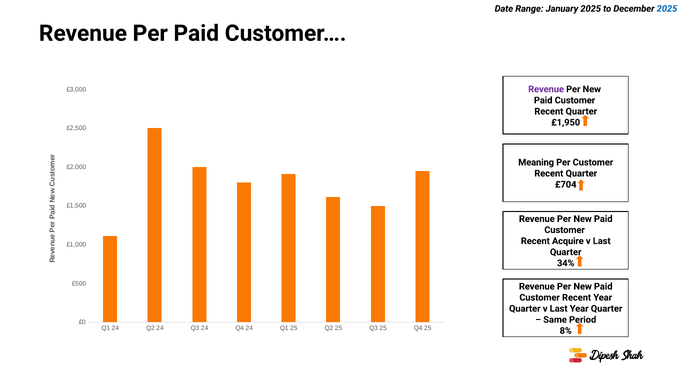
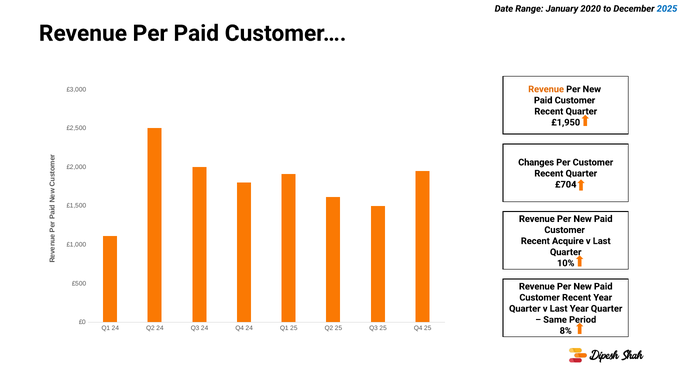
January 2025: 2025 -> 2020
Revenue at (546, 89) colour: purple -> orange
Meaning: Meaning -> Changes
34%: 34% -> 10%
